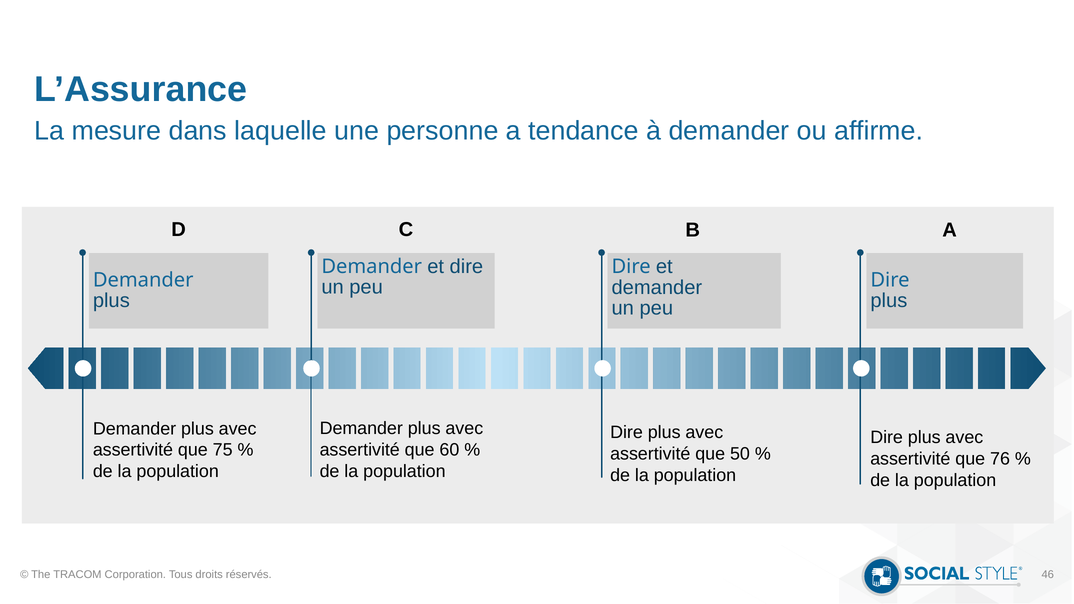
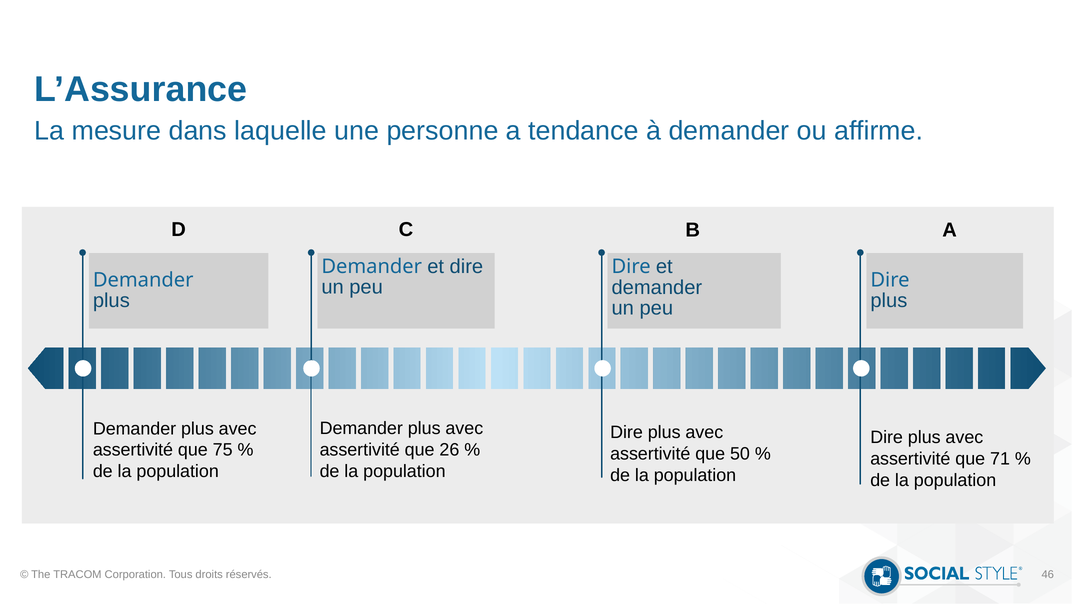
60: 60 -> 26
76: 76 -> 71
